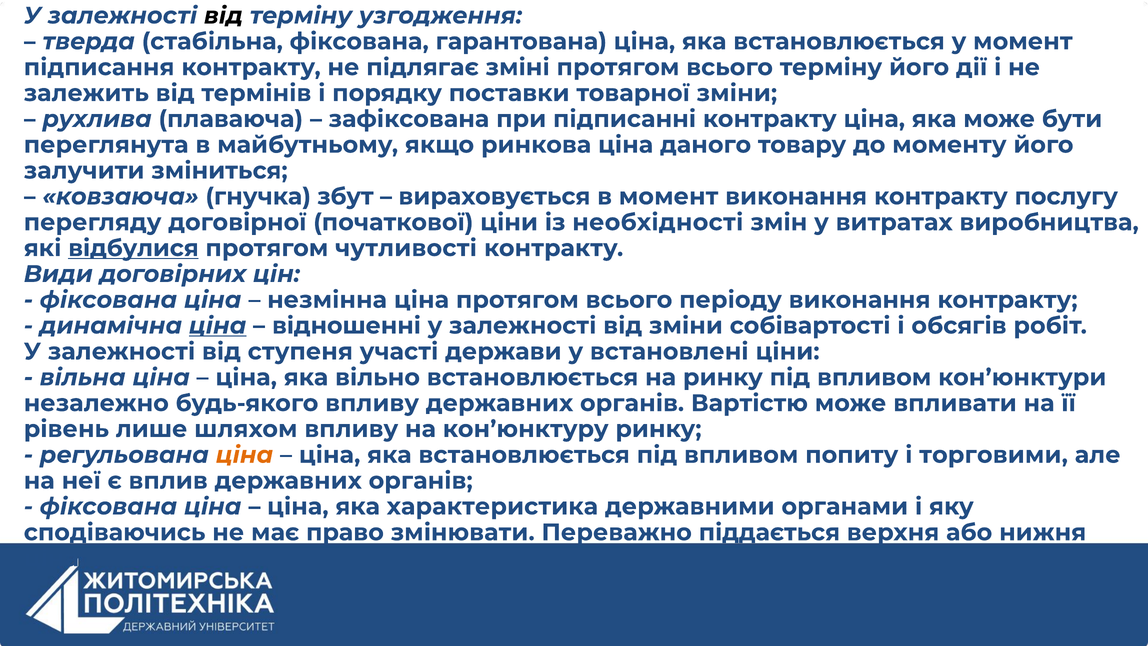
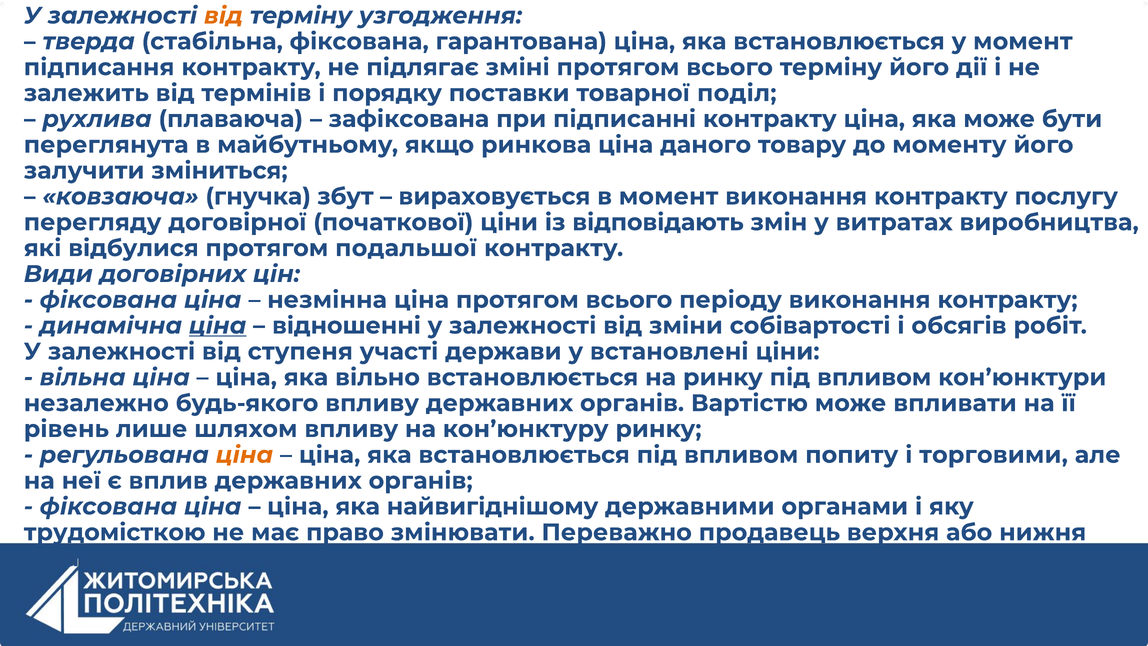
від at (223, 16) colour: black -> orange
товарної зміни: зміни -> поділ
необхідності: необхідності -> відповідають
відбулися underline: present -> none
чутливості: чутливості -> подальшої
характеристика: характеристика -> найвигіднішому
сподіваючись: сподіваючись -> трудомісткою
піддається: піддається -> продавець
